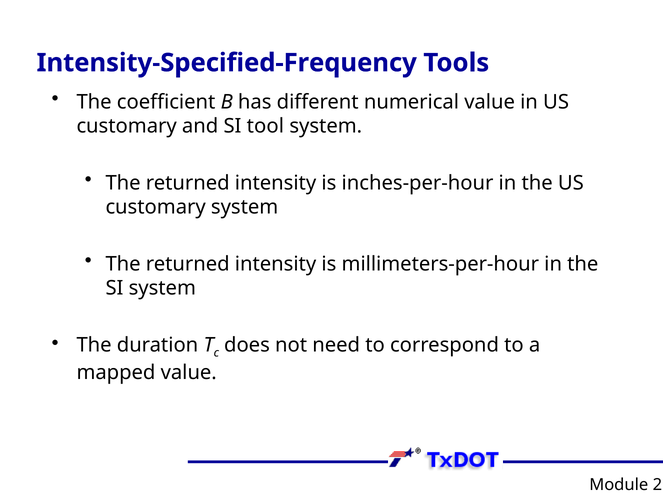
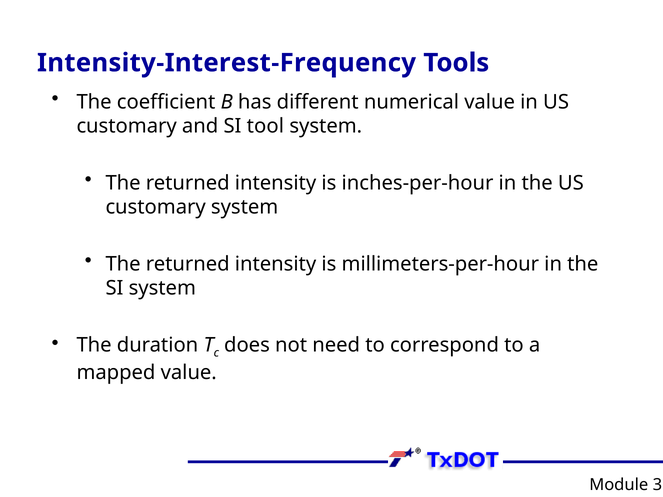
Intensity-Specified-Frequency: Intensity-Specified-Frequency -> Intensity-Interest-Frequency
2: 2 -> 3
